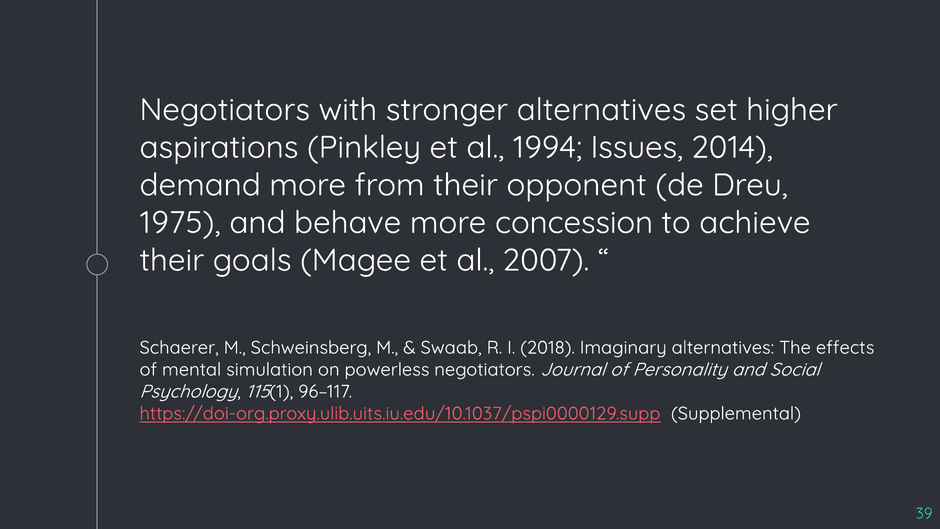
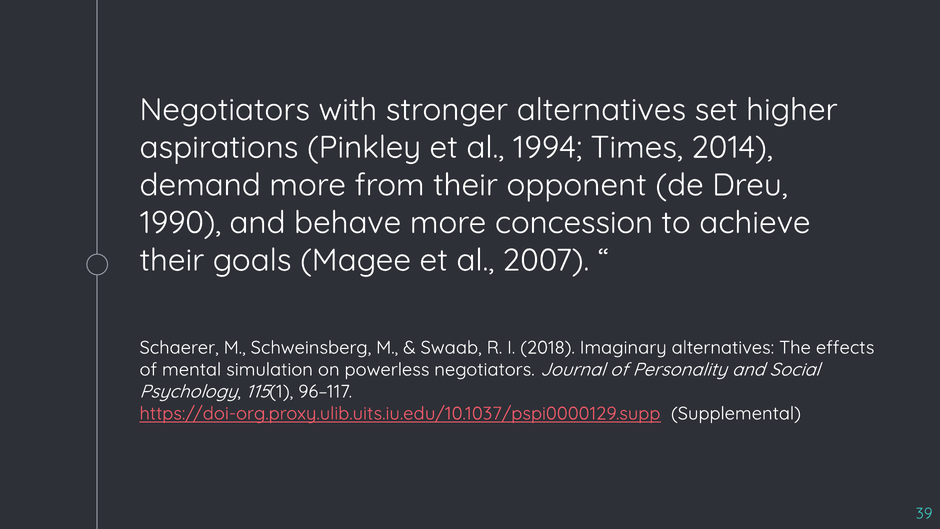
Issues: Issues -> Times
1975: 1975 -> 1990
